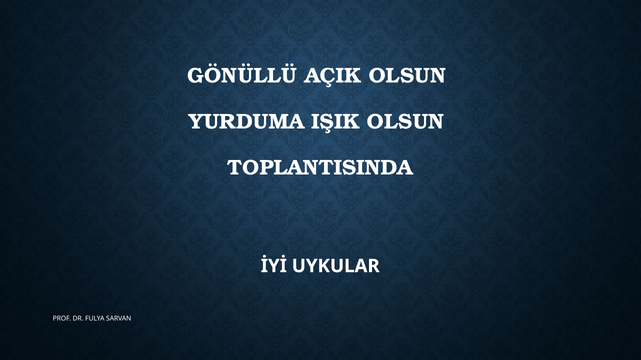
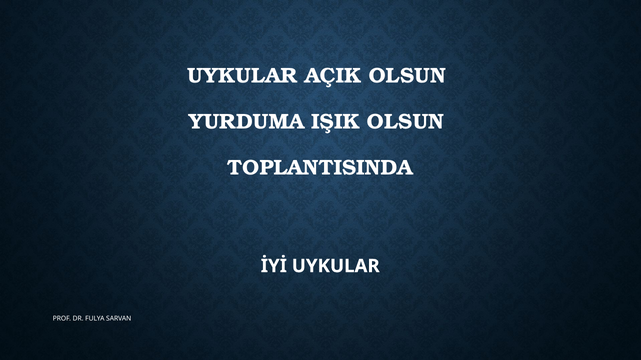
GÖNÜLLÜ at (242, 76): GÖNÜLLÜ -> UYKULAR
